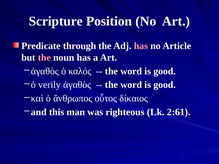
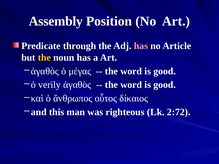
Scripture: Scripture -> Assembly
the at (44, 58) colour: pink -> yellow
καλός: καλός -> μέγας
2:61: 2:61 -> 2:72
